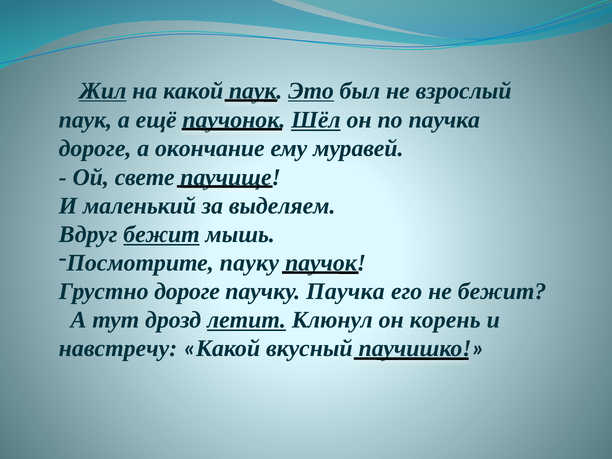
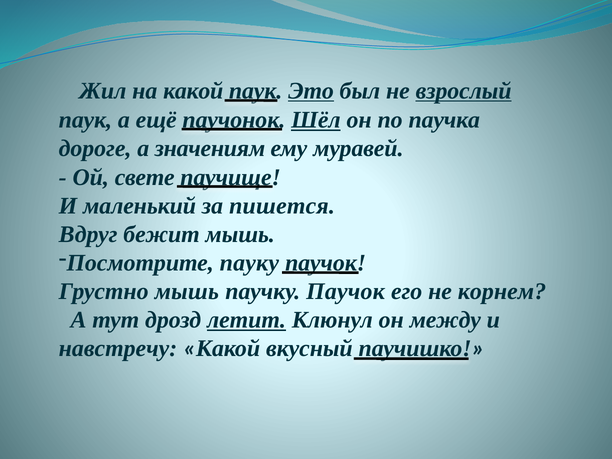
Жил underline: present -> none
взрослый underline: none -> present
окончание: окончание -> значениям
выделяем: выделяем -> пишется
бежит at (162, 234) underline: present -> none
Грустно дороге: дороге -> мышь
паучку Паучка: Паучка -> Паучок
не бежит: бежит -> корнем
корень: корень -> между
